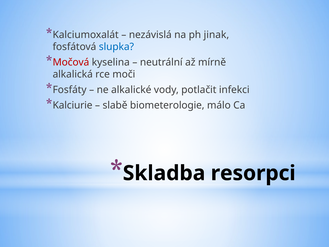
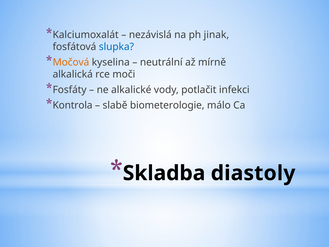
Močová colour: red -> orange
Kalciurie: Kalciurie -> Kontrola
resorpci: resorpci -> diastoly
